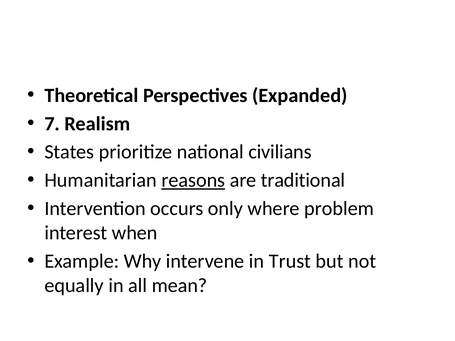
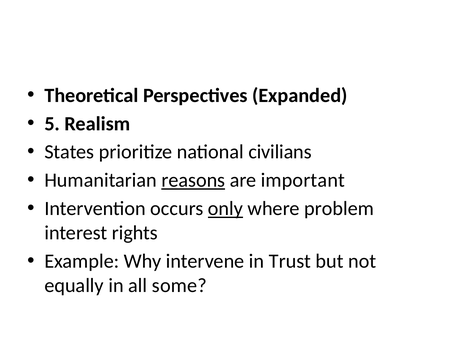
7: 7 -> 5
traditional: traditional -> important
only underline: none -> present
when: when -> rights
mean: mean -> some
